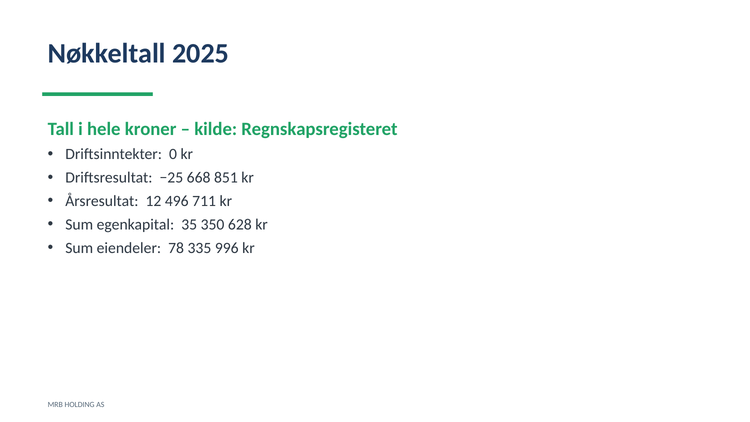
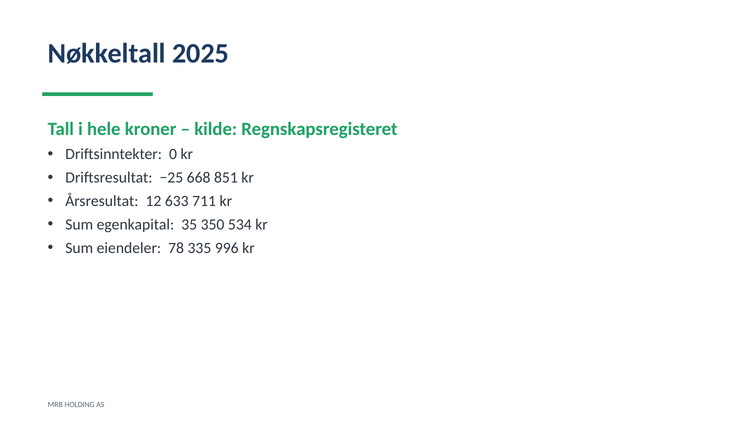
496: 496 -> 633
628: 628 -> 534
